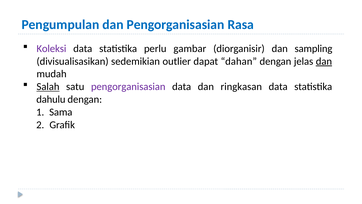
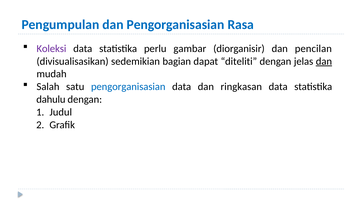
sampling: sampling -> pencilan
outlier: outlier -> bagian
dahan: dahan -> diteliti
Salah underline: present -> none
pengorganisasian at (128, 87) colour: purple -> blue
Sama: Sama -> Judul
